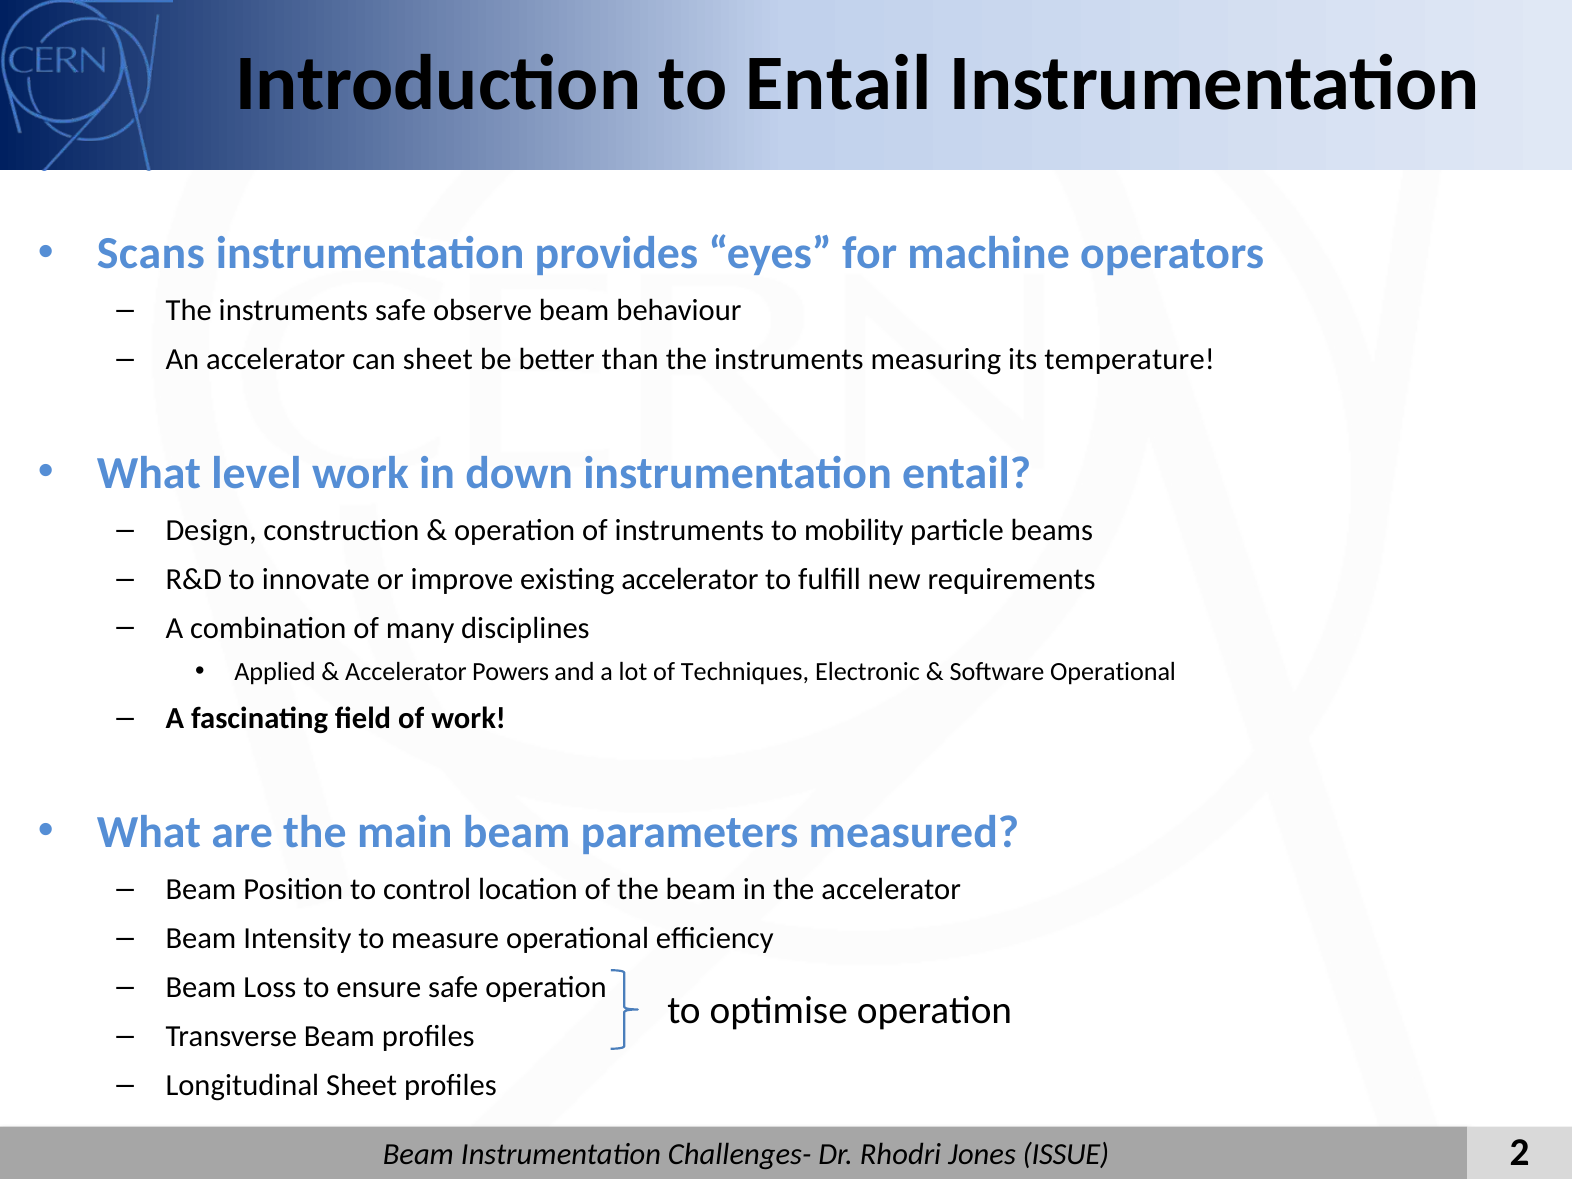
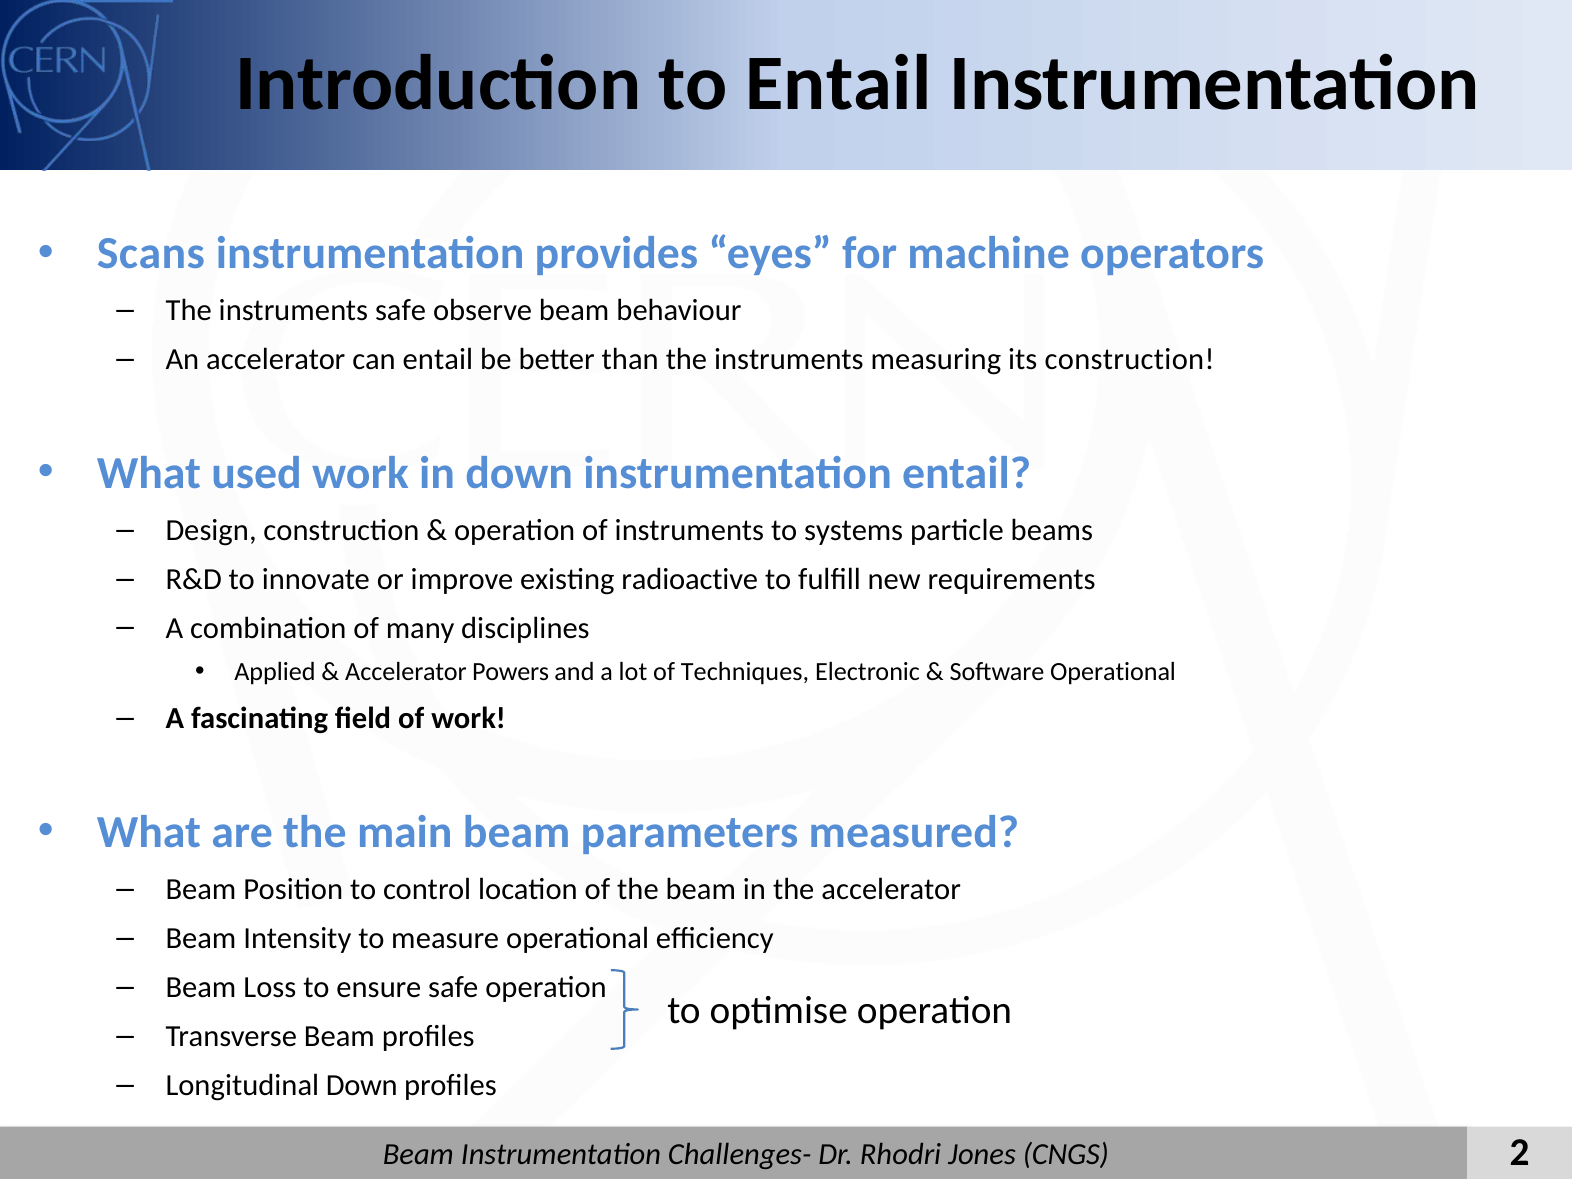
can sheet: sheet -> entail
its temperature: temperature -> construction
level: level -> used
mobility: mobility -> systems
existing accelerator: accelerator -> radioactive
Longitudinal Sheet: Sheet -> Down
ISSUE: ISSUE -> CNGS
